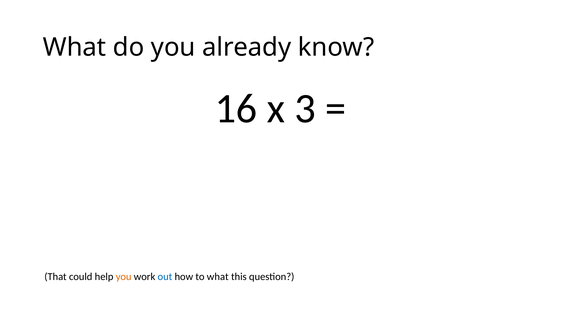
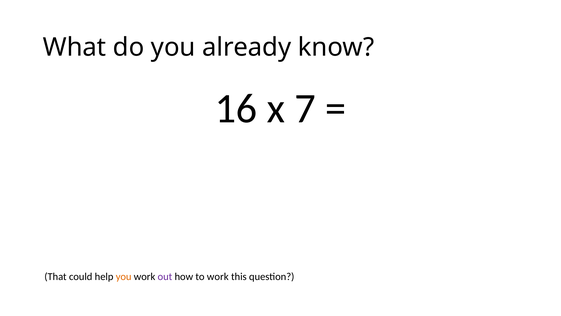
3: 3 -> 7
out colour: blue -> purple
to what: what -> work
